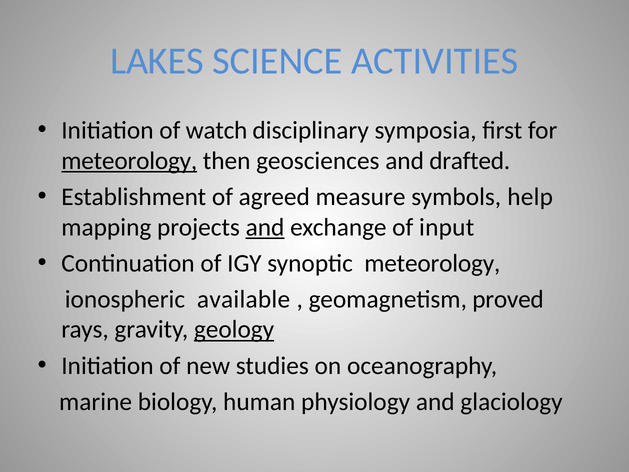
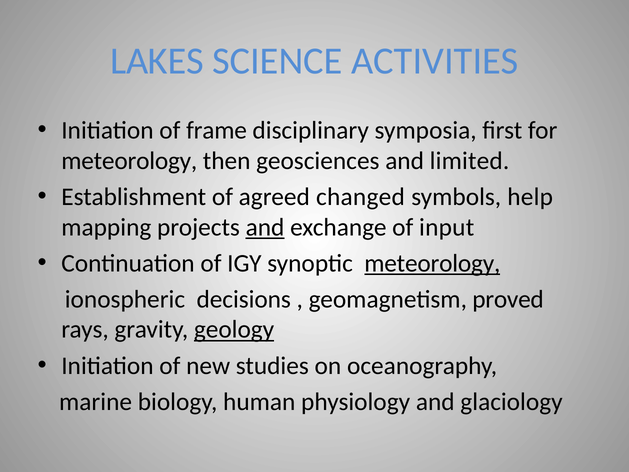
watch: watch -> frame
meteorology at (129, 161) underline: present -> none
drafted: drafted -> limited
measure: measure -> changed
meteorology at (432, 263) underline: none -> present
available: available -> decisions
